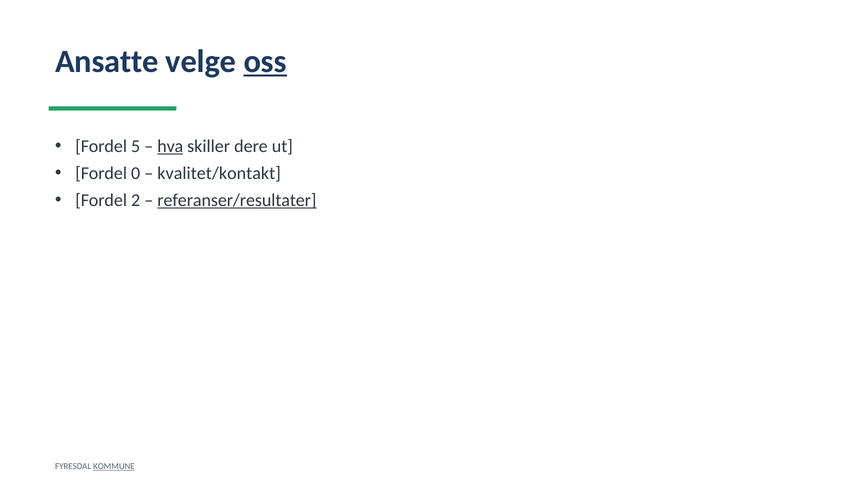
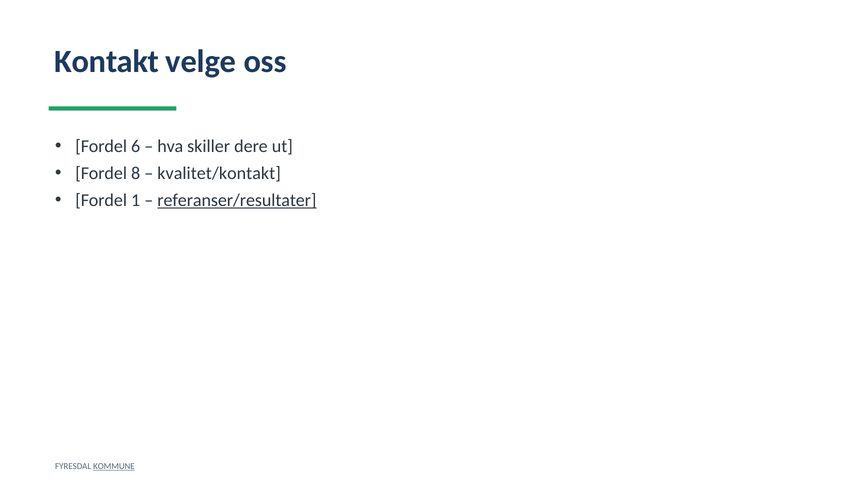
Ansatte: Ansatte -> Kontakt
oss underline: present -> none
5: 5 -> 6
hva underline: present -> none
0: 0 -> 8
2: 2 -> 1
